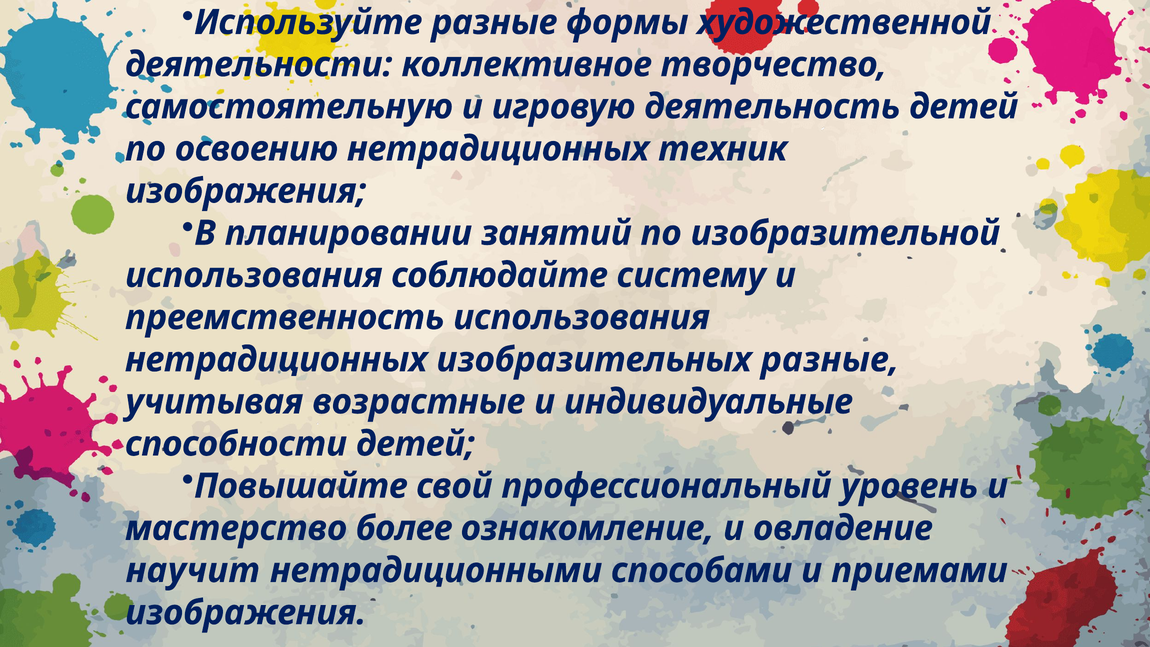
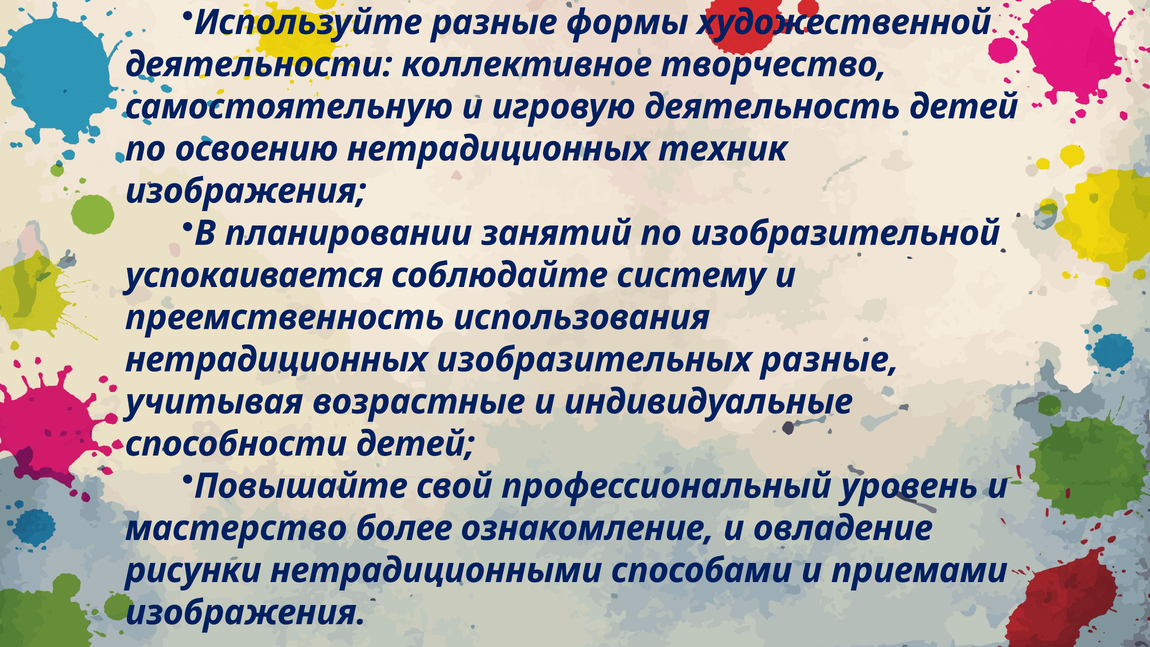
использования at (254, 275): использования -> успокаивается
научит: научит -> рисунки
